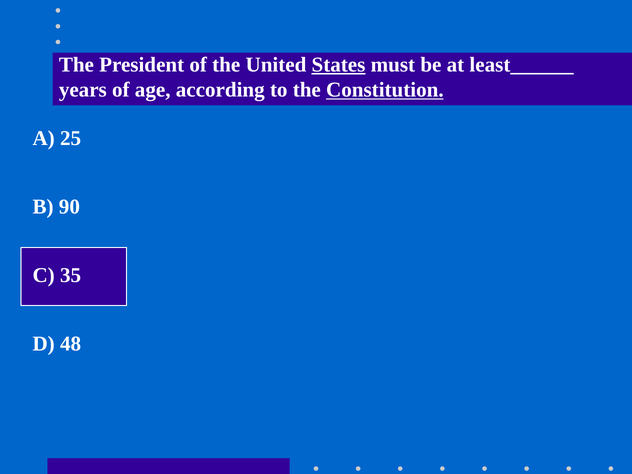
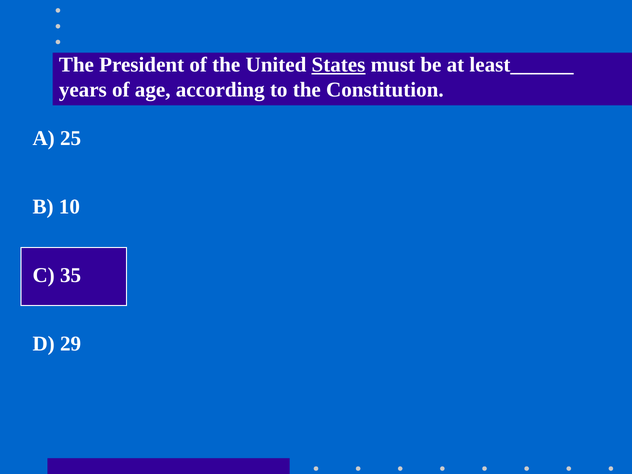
Constitution underline: present -> none
90: 90 -> 10
48: 48 -> 29
